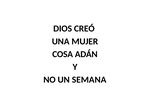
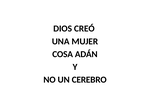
SEMANA: SEMANA -> CEREBRO
